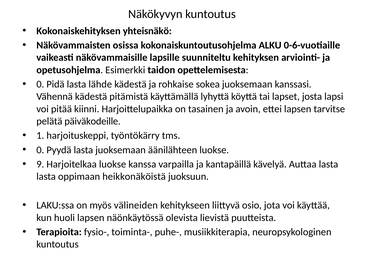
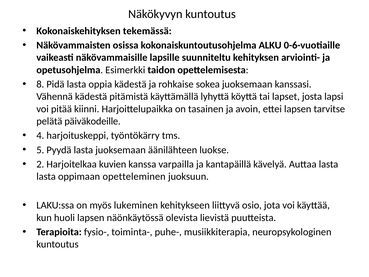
yhteisnäkö: yhteisnäkö -> tekemässä
0 at (40, 84): 0 -> 8
lähde: lähde -> oppia
1: 1 -> 4
0 at (40, 150): 0 -> 5
9: 9 -> 2
Harjoitelkaa luokse: luokse -> kuvien
heikkonäköistä: heikkonäköistä -> opetteleminen
välineiden: välineiden -> lukeminen
